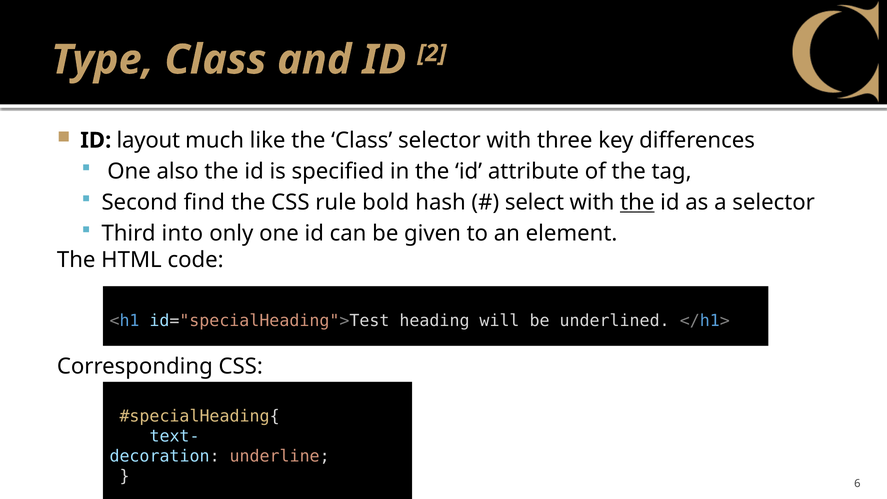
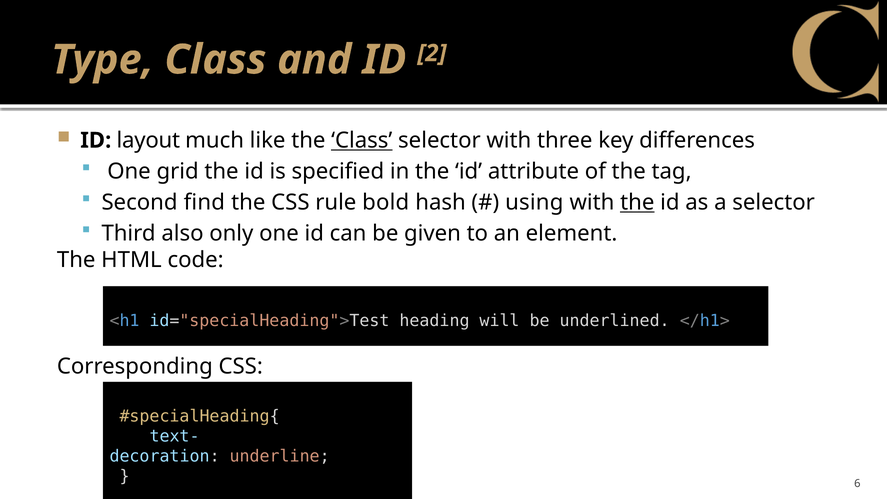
Class at (362, 140) underline: none -> present
also: also -> grid
select: select -> using
into: into -> also
